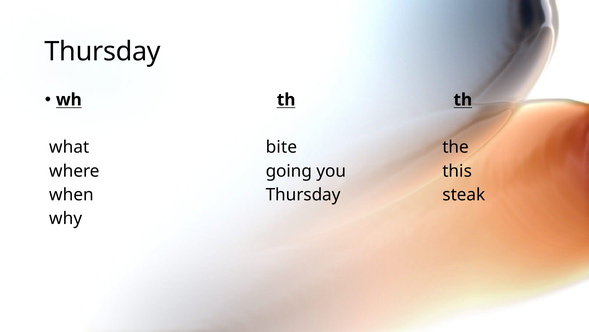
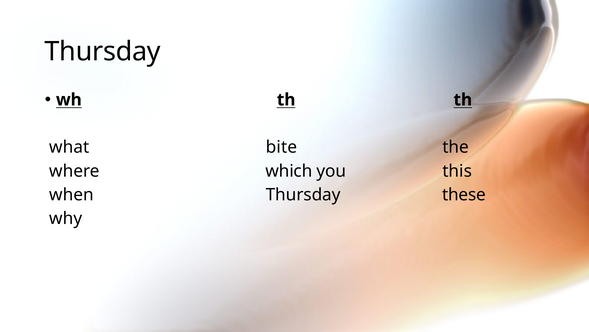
going: going -> which
steak: steak -> these
